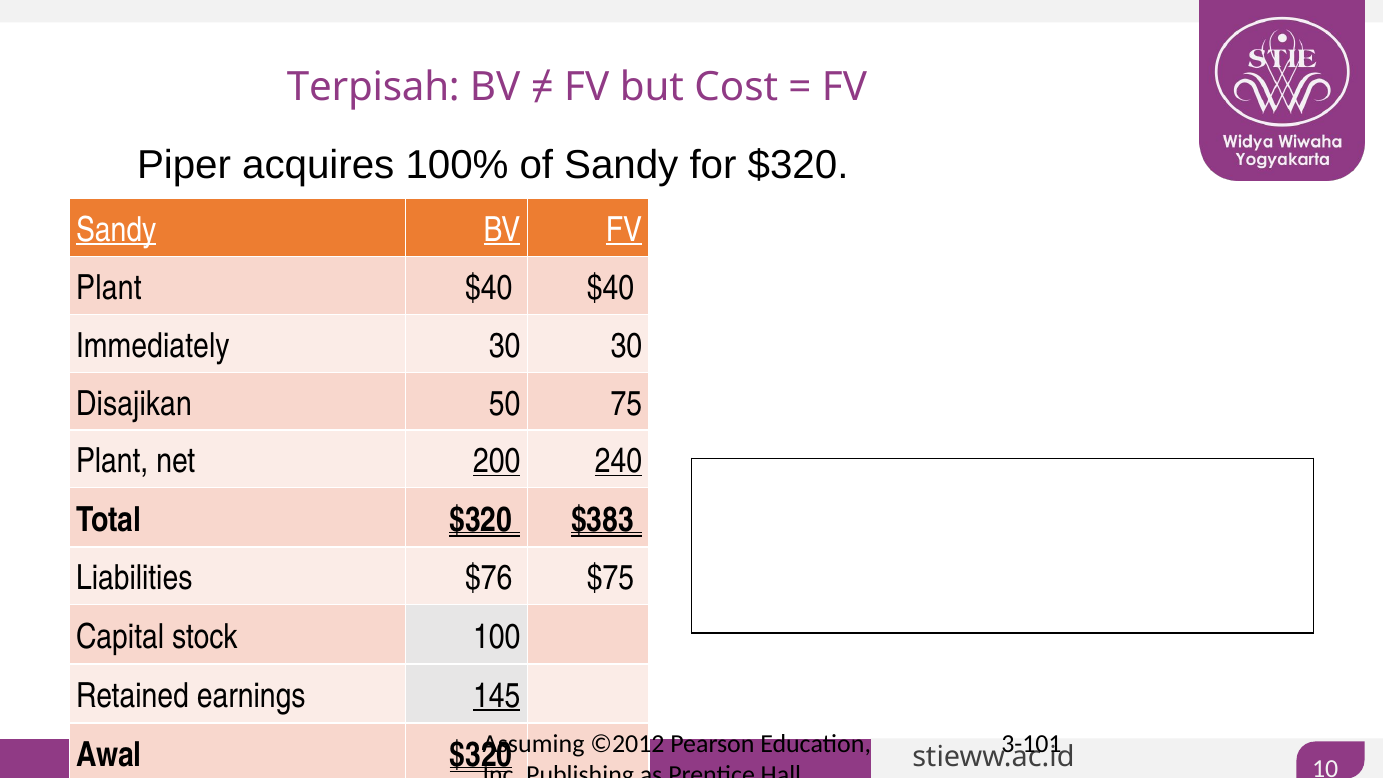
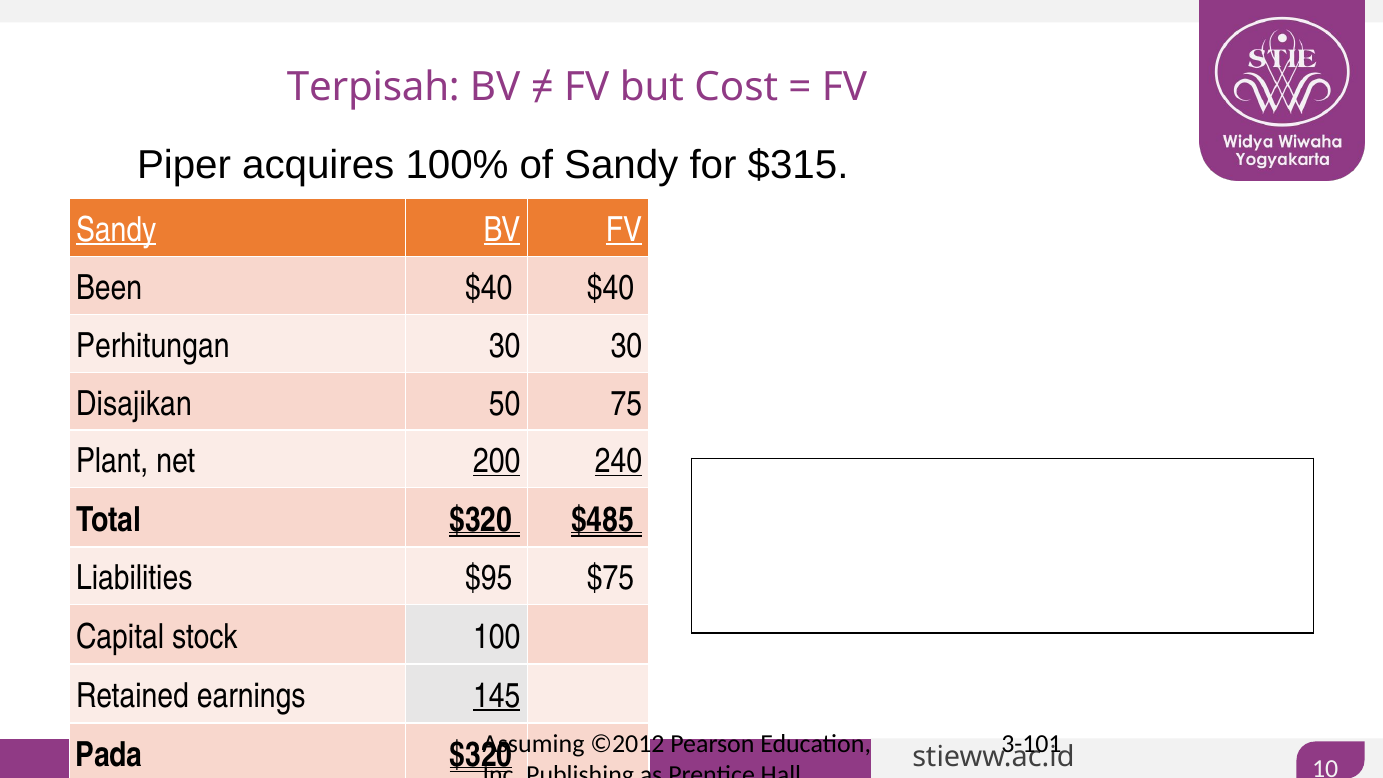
for $320: $320 -> $315
Plant at (109, 288): Plant -> Been
Immediately: Immediately -> Perhitungan
$383: $383 -> $485
$76: $76 -> $95
Awal: Awal -> Pada
